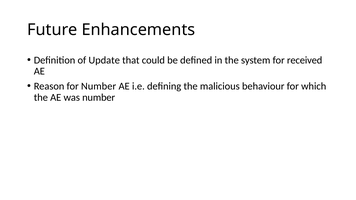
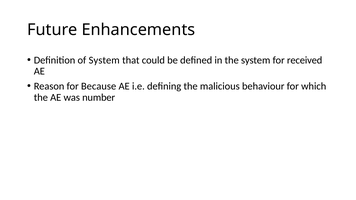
of Update: Update -> System
for Number: Number -> Because
